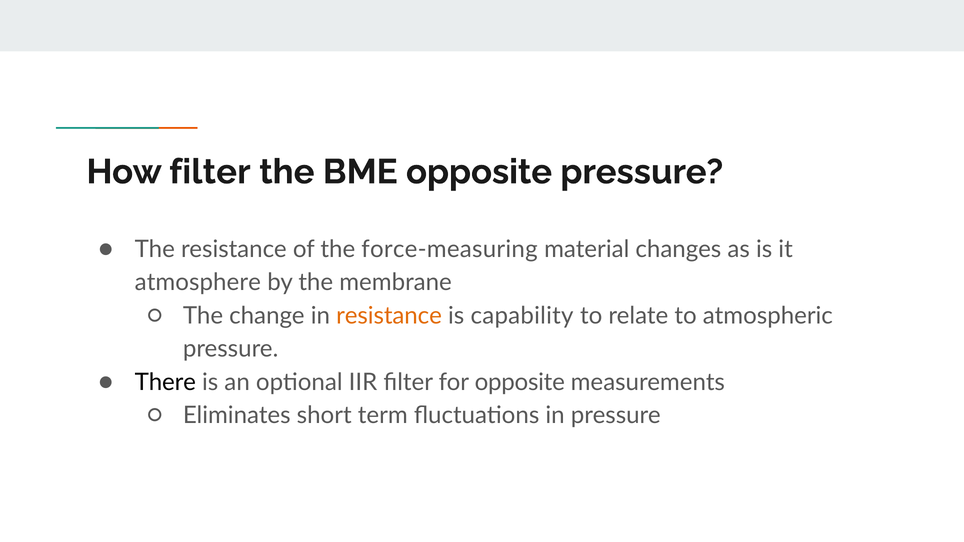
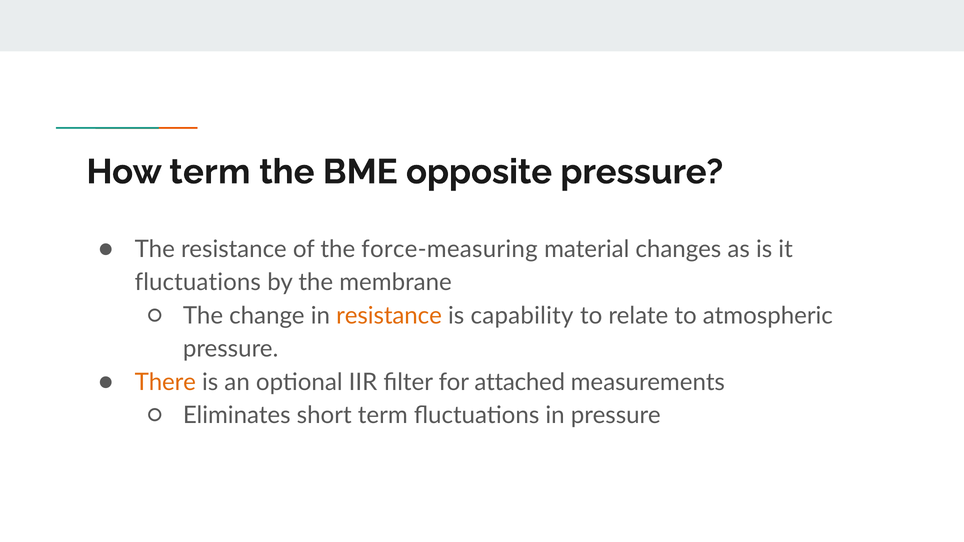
How filter: filter -> term
atmosphere at (198, 283): atmosphere -> fluctuations
There colour: black -> orange
for opposite: opposite -> attached
